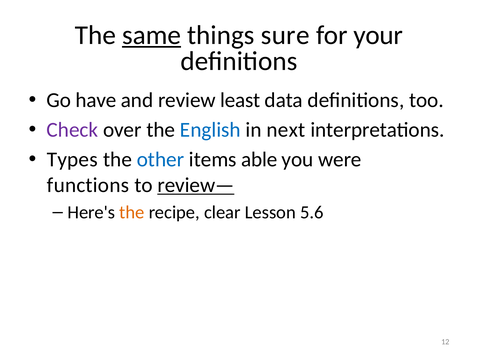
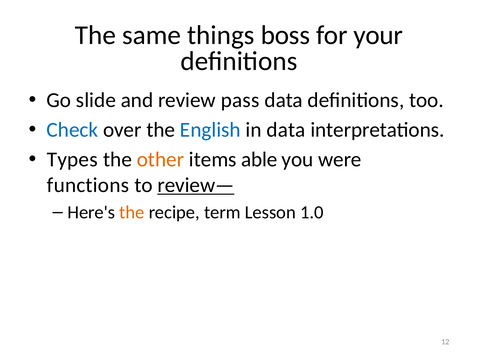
same underline: present -> none
sure: sure -> boss
have: have -> slide
least: least -> pass
Check colour: purple -> blue
in next: next -> data
other colour: blue -> orange
clear: clear -> term
5.6: 5.6 -> 1.0
